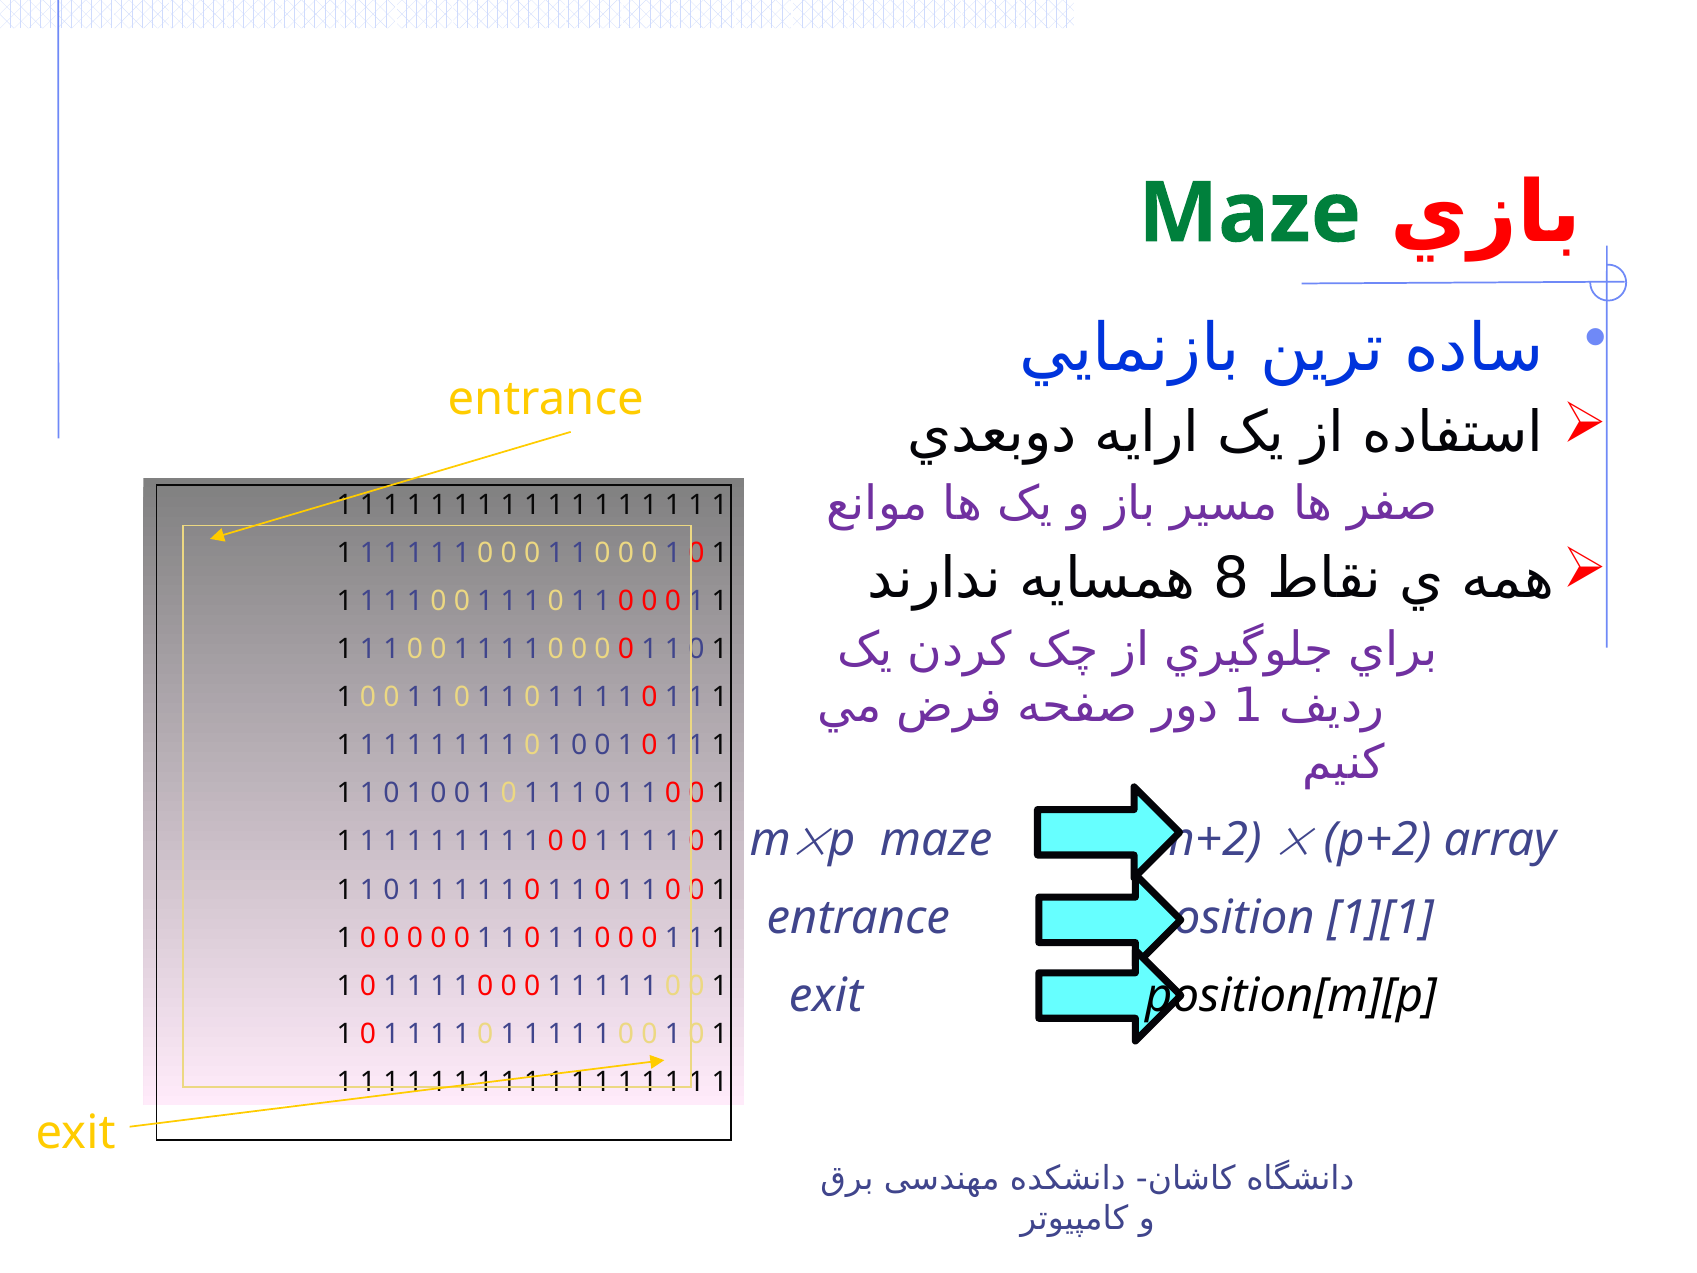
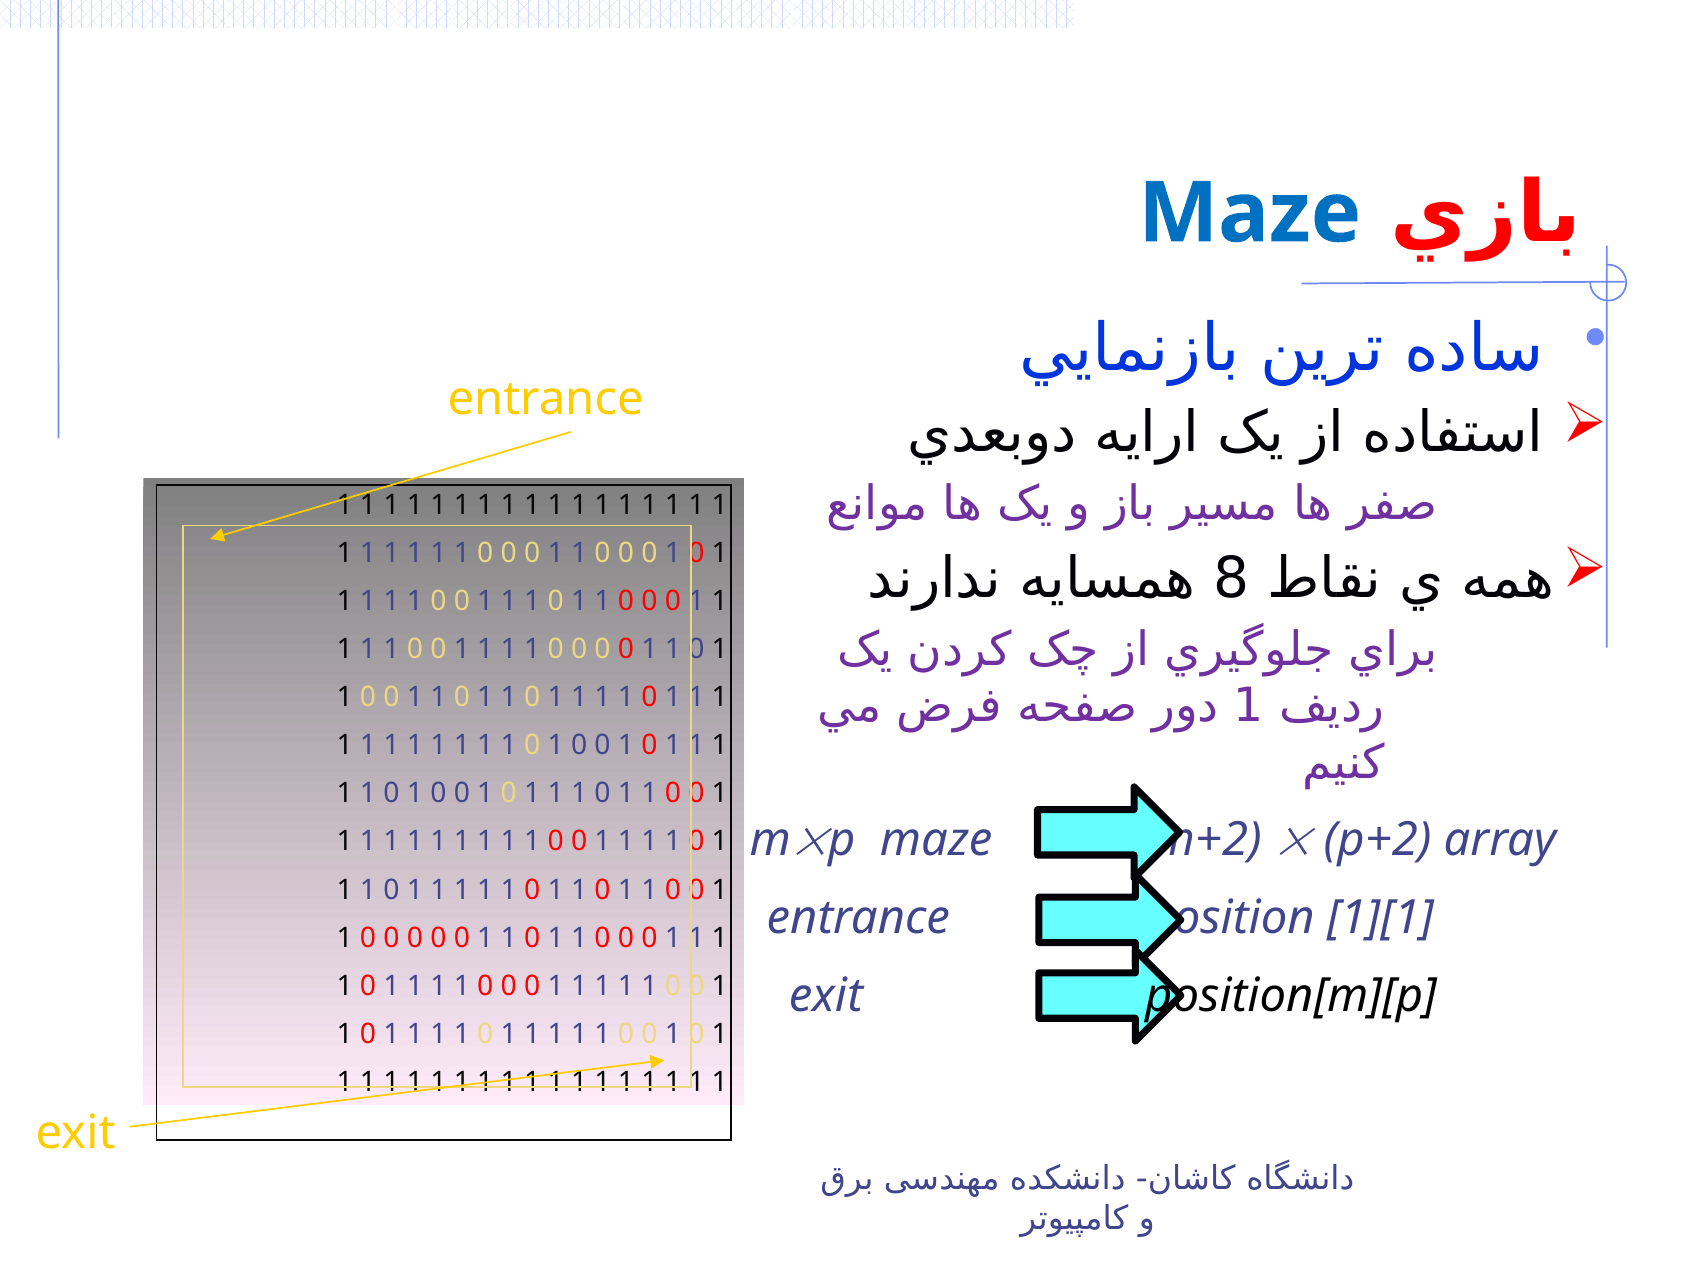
Maze at (1250, 213) colour: green -> blue
